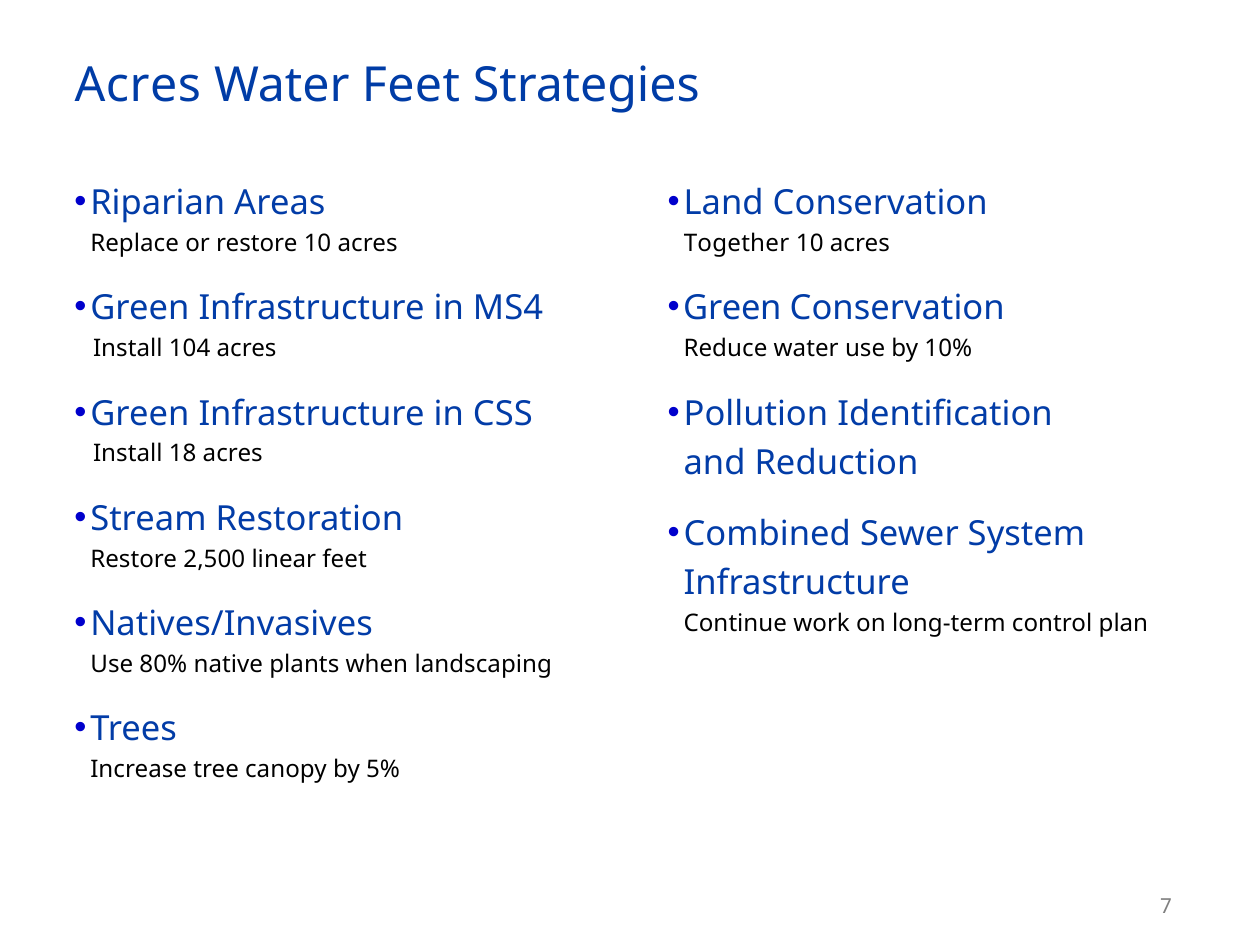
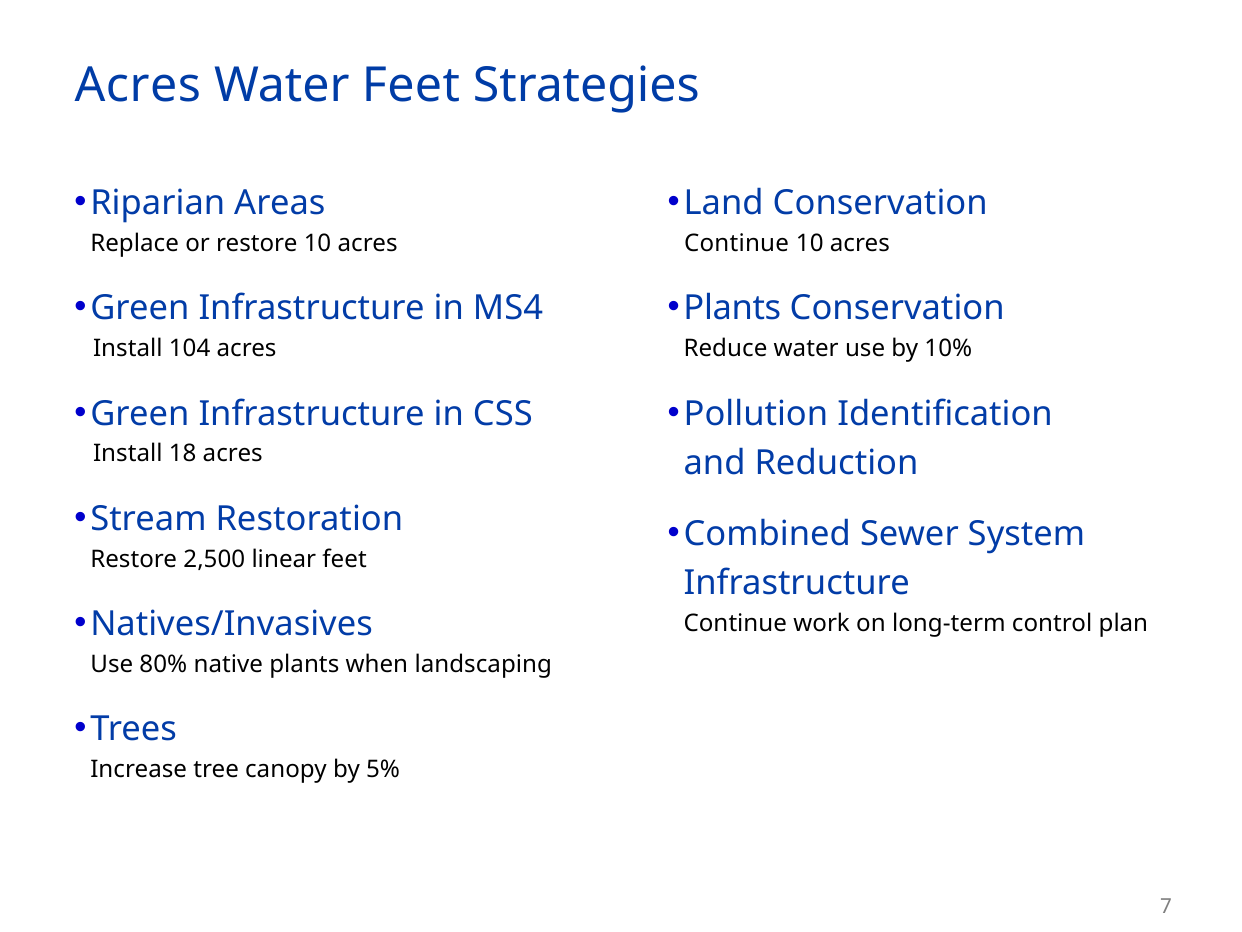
Together at (737, 243): Together -> Continue
Green at (732, 308): Green -> Plants
